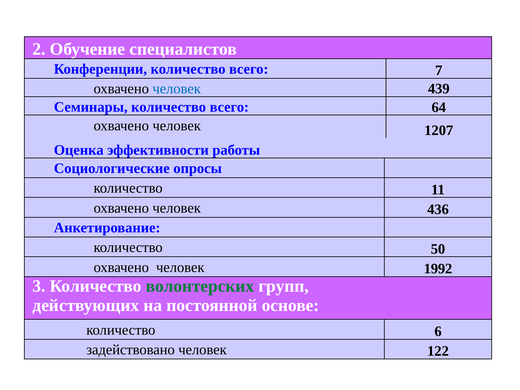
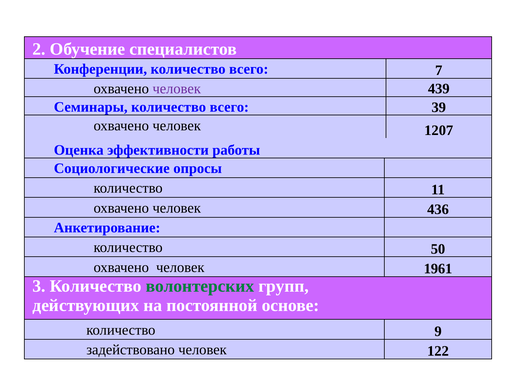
человек at (177, 89) colour: blue -> purple
64: 64 -> 39
1992: 1992 -> 1961
6: 6 -> 9
